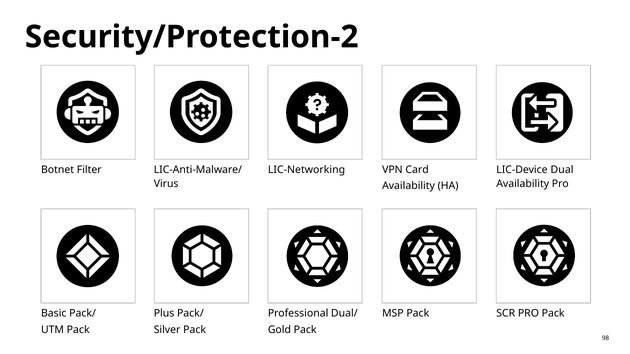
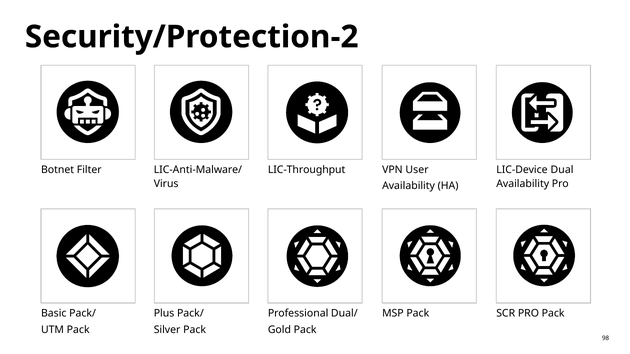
LIC-Networking: LIC-Networking -> LIC-Throughput
Card: Card -> User
